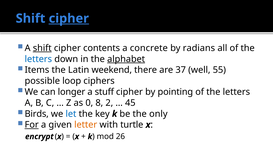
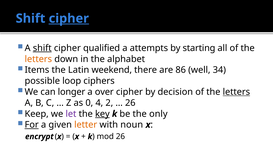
contents: contents -> qualified
concrete: concrete -> attempts
radians: radians -> starting
letters at (38, 59) colour: blue -> orange
alphabet underline: present -> none
37: 37 -> 86
55: 55 -> 34
stuff: stuff -> over
pointing: pointing -> decision
letters at (236, 92) underline: none -> present
8: 8 -> 4
45 at (130, 103): 45 -> 26
Birds: Birds -> Keep
let colour: blue -> purple
key underline: none -> present
turtle: turtle -> noun
